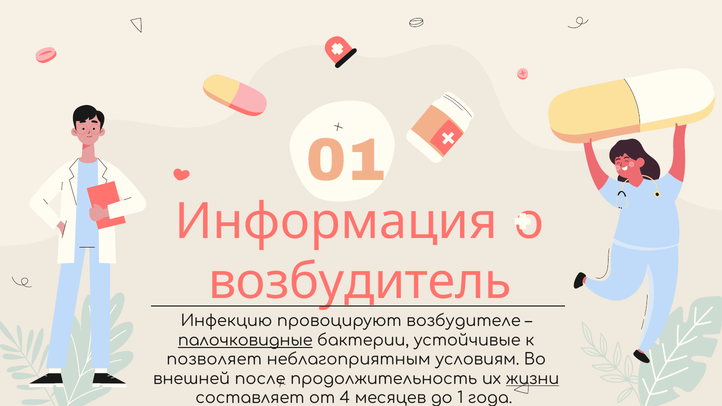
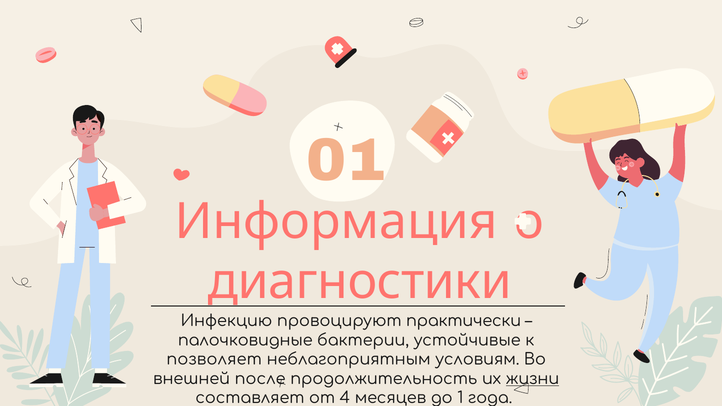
возбудитель: возбудитель -> диагностики
возбудителе: возбудителе -> практически
палочковидные underline: present -> none
